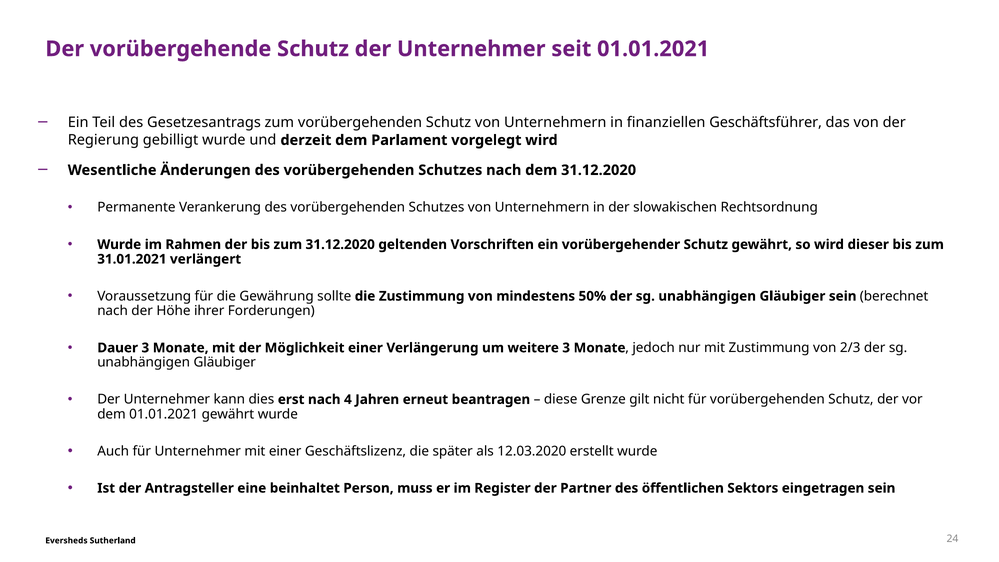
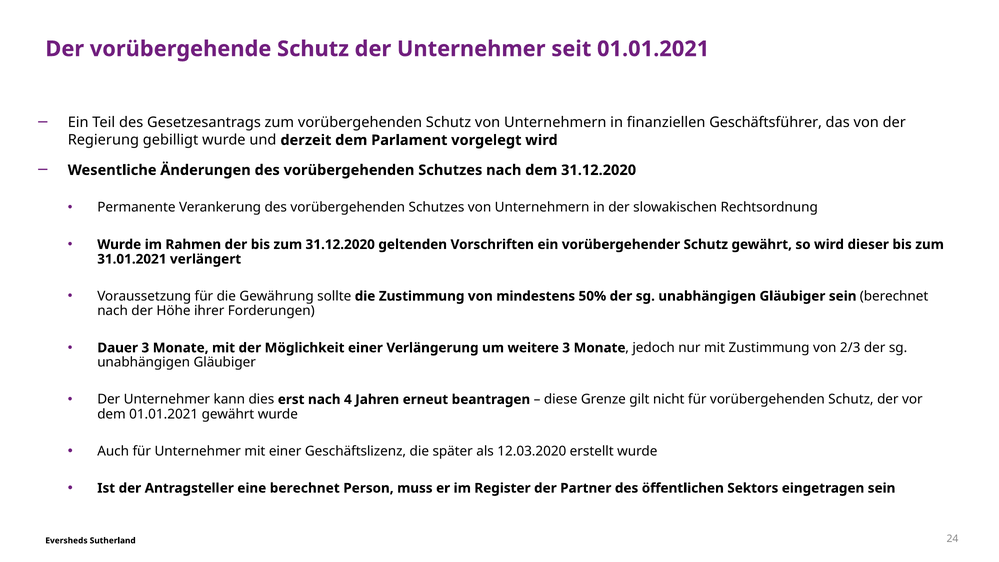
eine beinhaltet: beinhaltet -> berechnet
